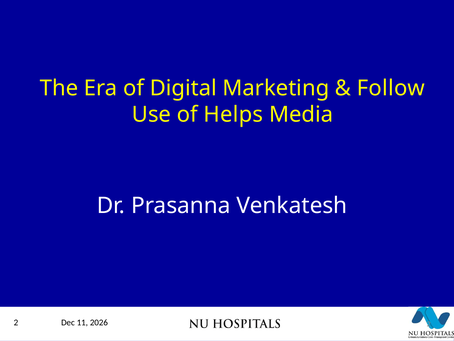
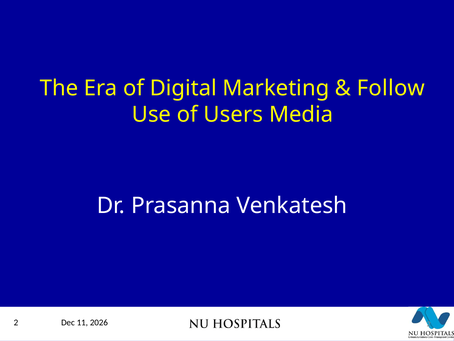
Helps: Helps -> Users
